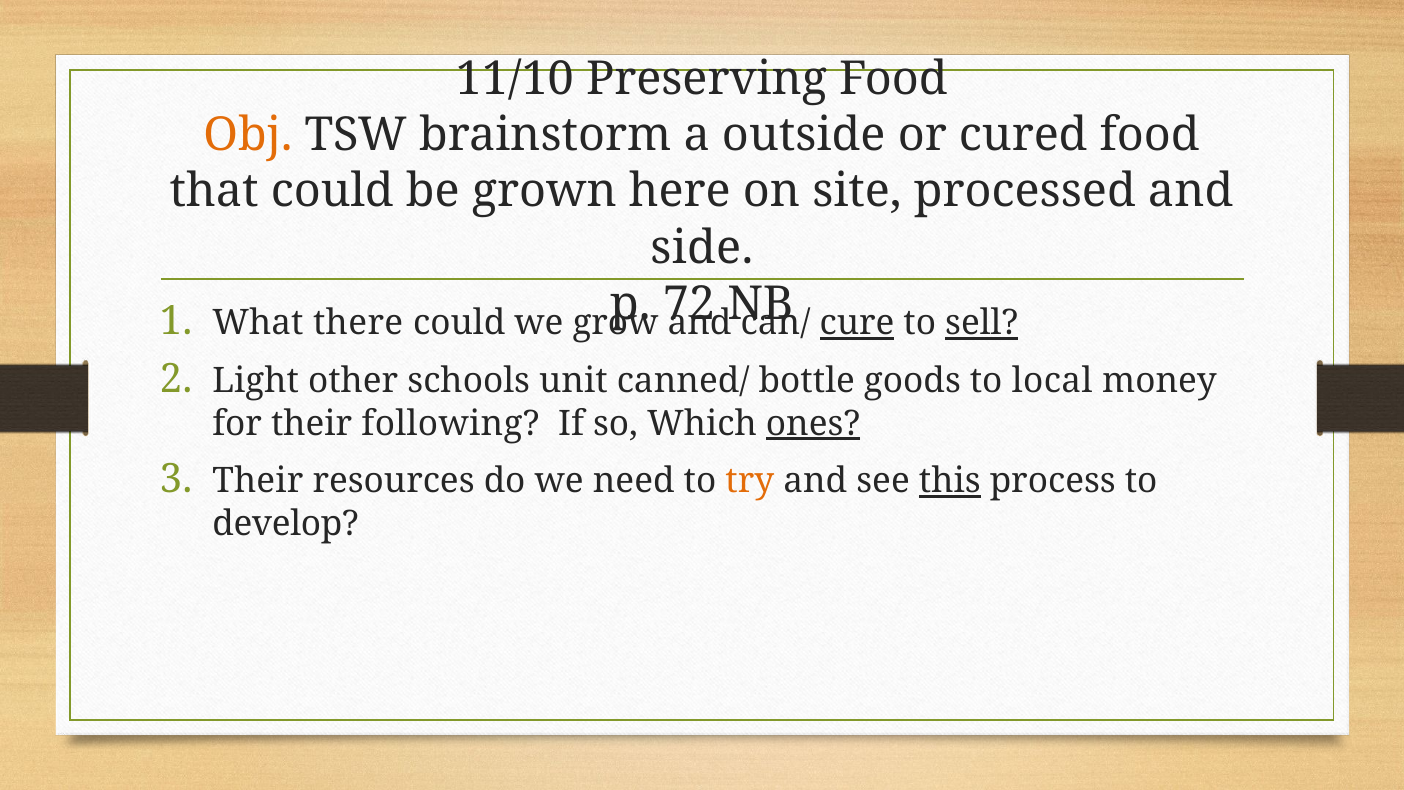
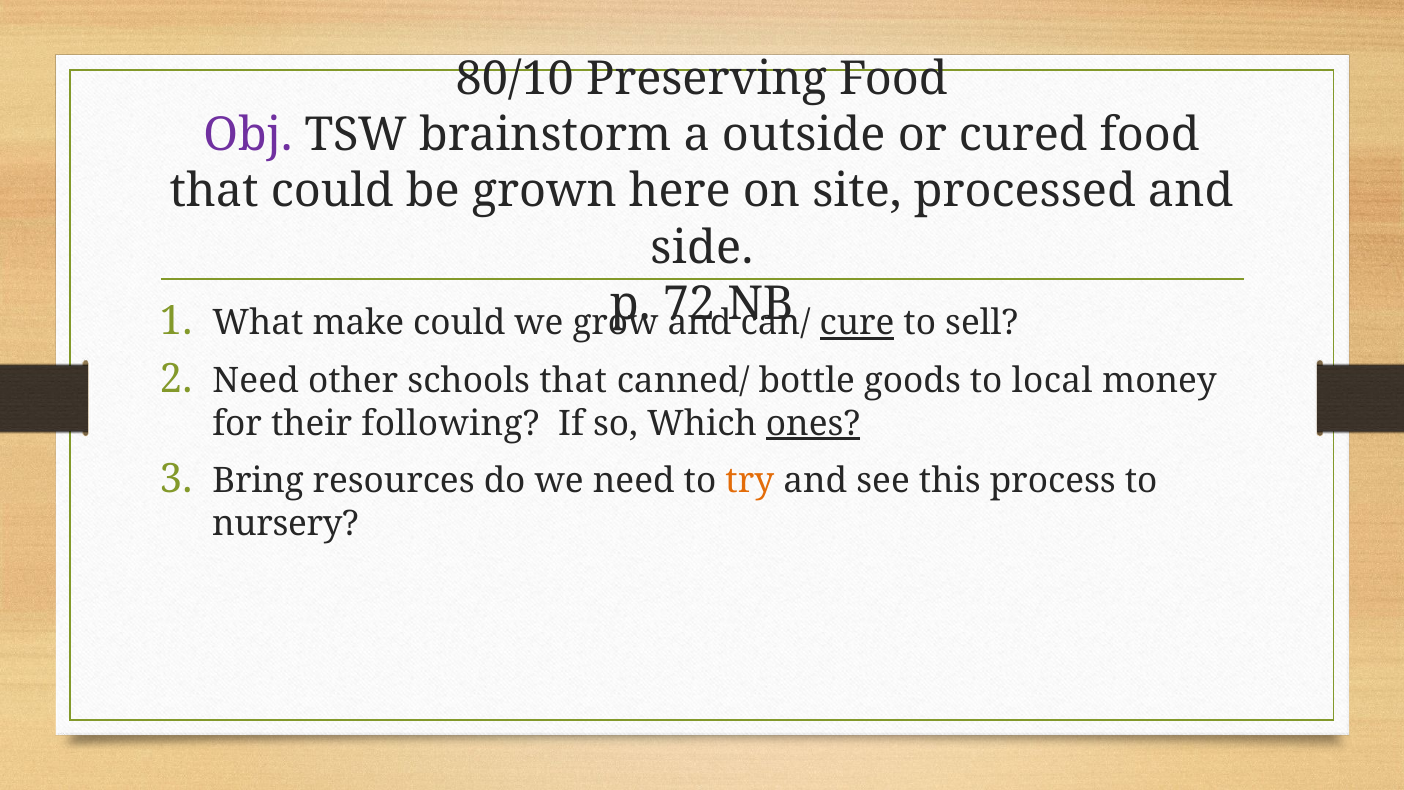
11/10: 11/10 -> 80/10
Obj colour: orange -> purple
there: there -> make
sell underline: present -> none
Light at (256, 381): Light -> Need
schools unit: unit -> that
Their at (258, 481): Their -> Bring
this underline: present -> none
develop: develop -> nursery
